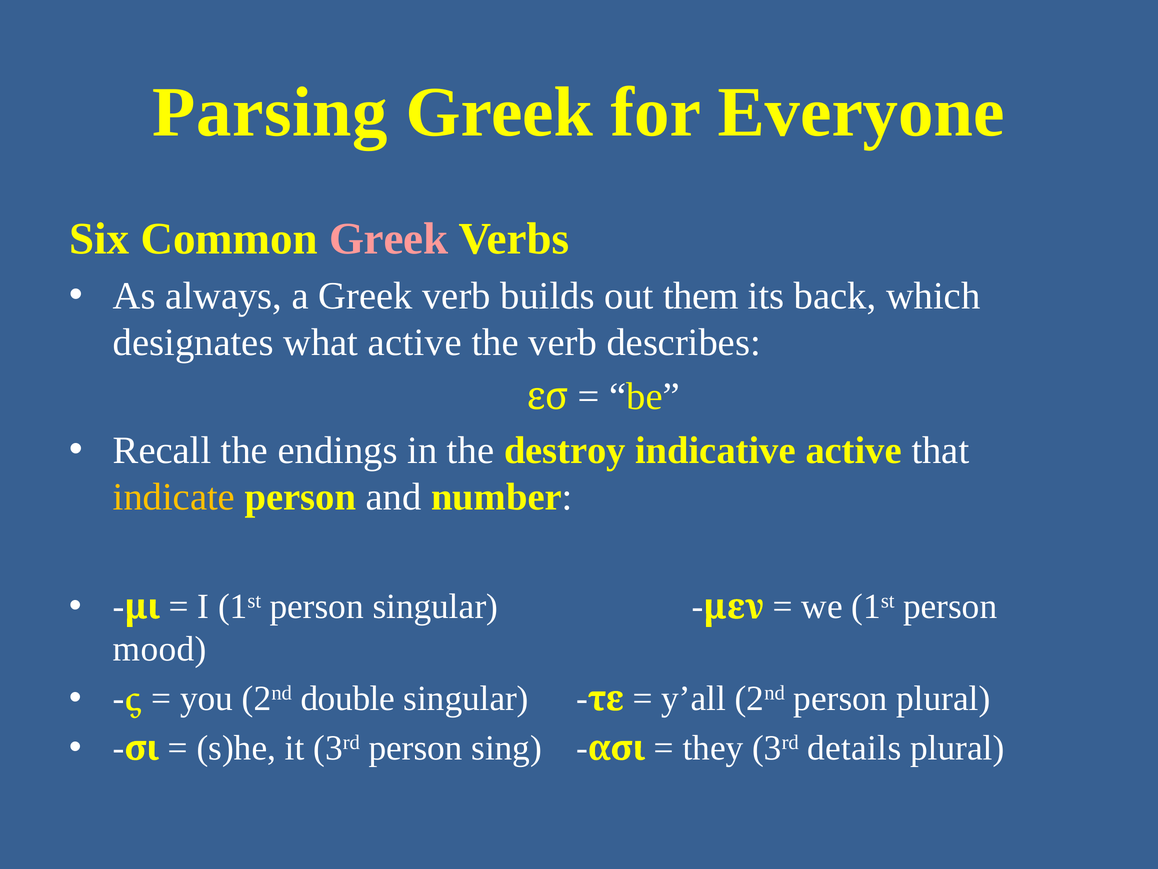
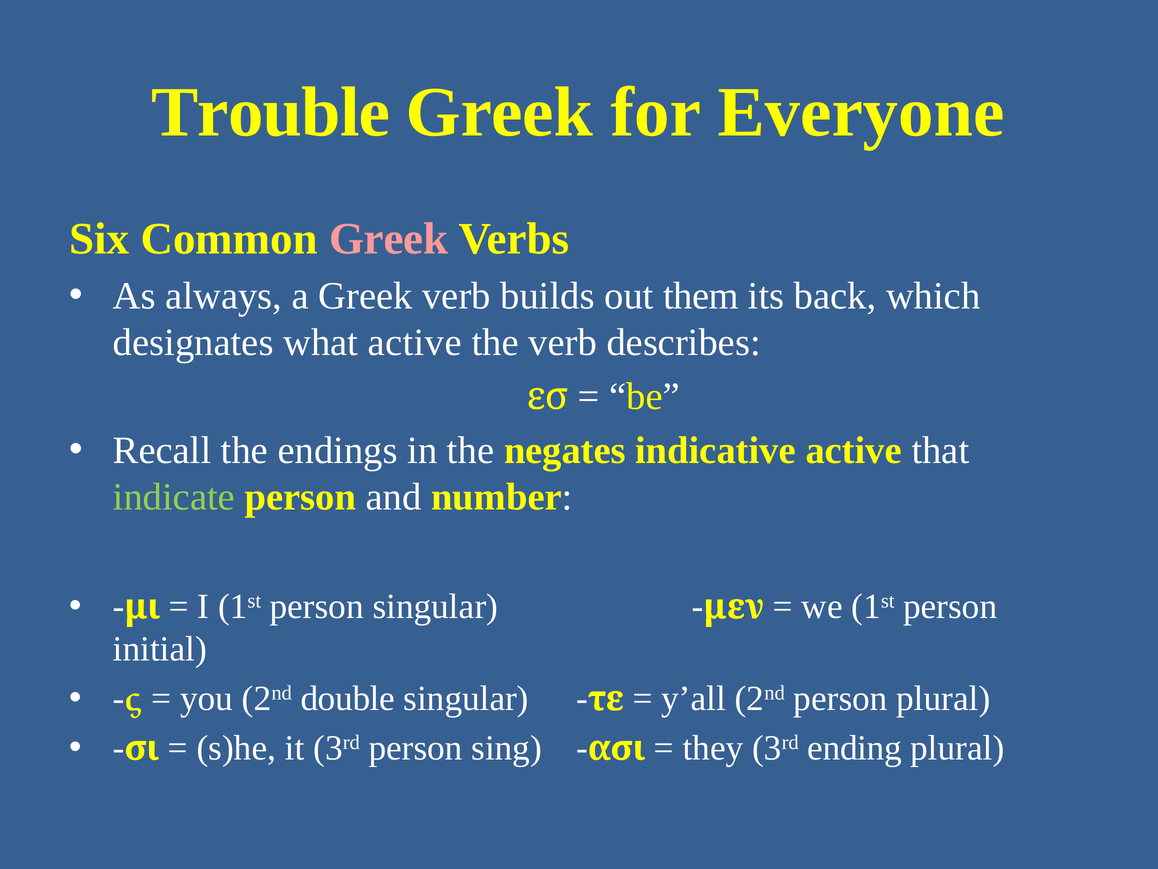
Parsing: Parsing -> Trouble
destroy: destroy -> negates
indicate colour: yellow -> light green
mood: mood -> initial
details: details -> ending
